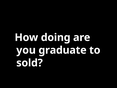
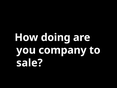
graduate: graduate -> company
sold: sold -> sale
